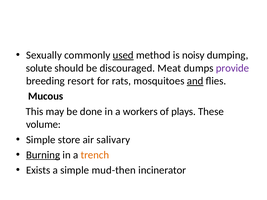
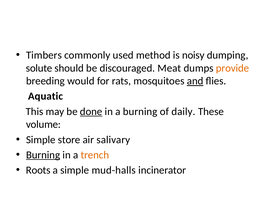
Sexually: Sexually -> Timbers
used underline: present -> none
provide colour: purple -> orange
resort: resort -> would
Mucous: Mucous -> Aquatic
done underline: none -> present
a workers: workers -> burning
plays: plays -> daily
Exists: Exists -> Roots
mud-then: mud-then -> mud-halls
